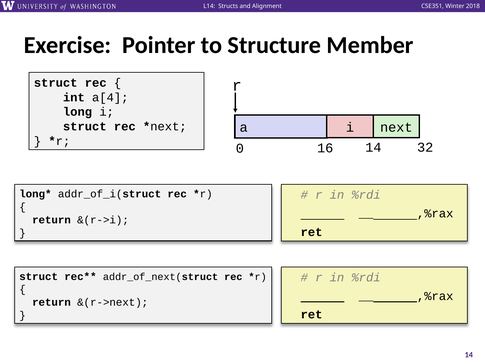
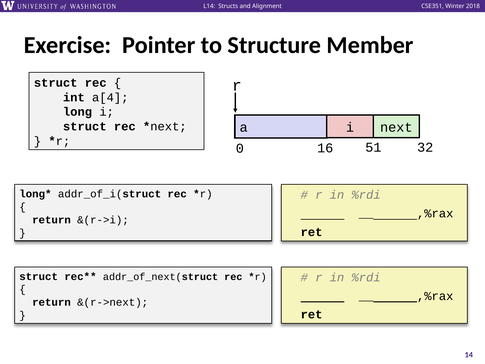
16 14: 14 -> 51
